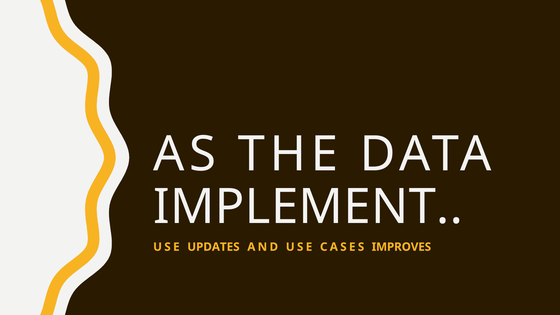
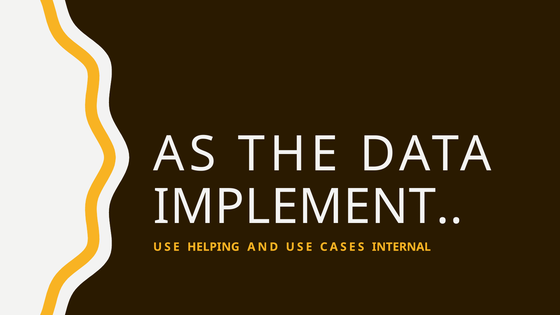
UPDATES: UPDATES -> HELPING
IMPROVES: IMPROVES -> INTERNAL
